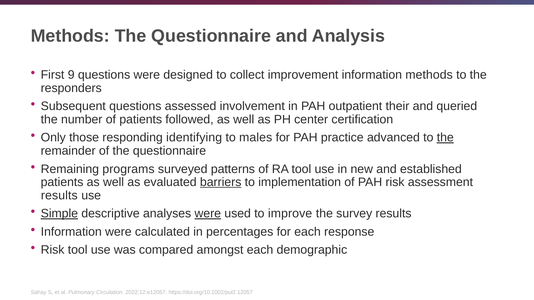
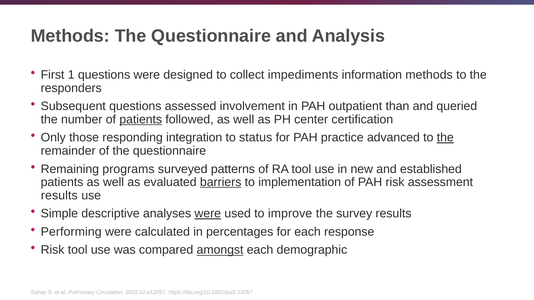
9: 9 -> 1
improvement: improvement -> impediments
their: their -> than
patients at (141, 120) underline: none -> present
identifying: identifying -> integration
males: males -> status
Simple underline: present -> none
Information at (71, 232): Information -> Performing
amongst underline: none -> present
